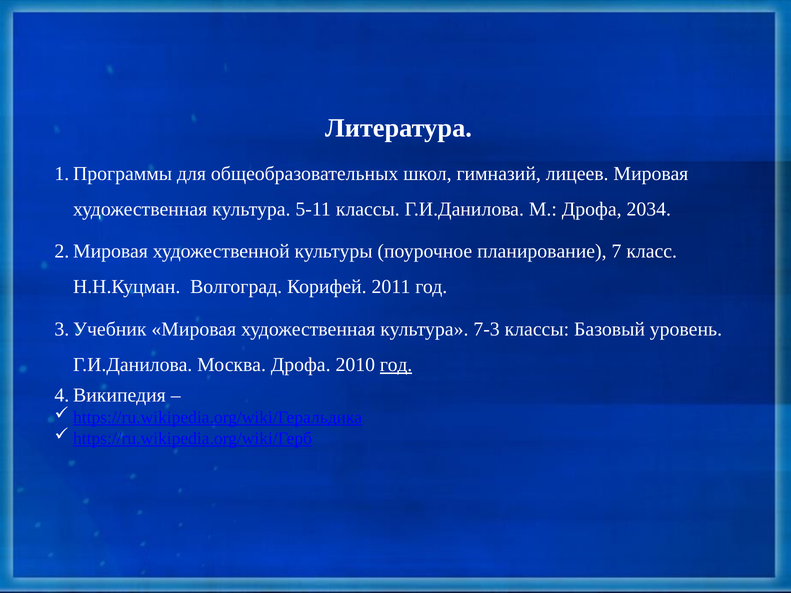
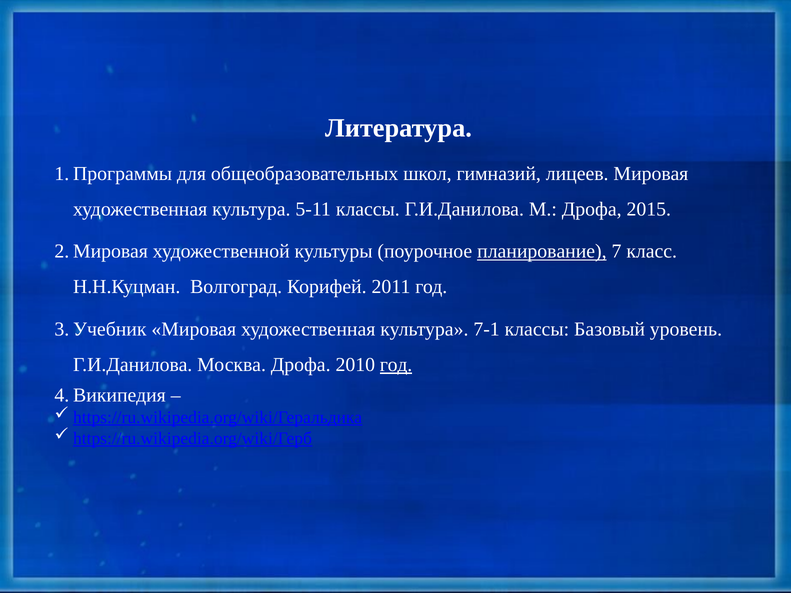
2034: 2034 -> 2015
планирование underline: none -> present
7-3: 7-3 -> 7-1
